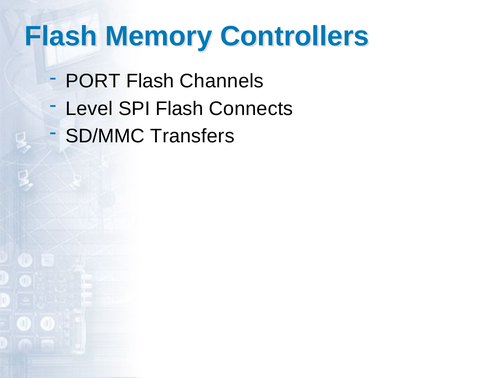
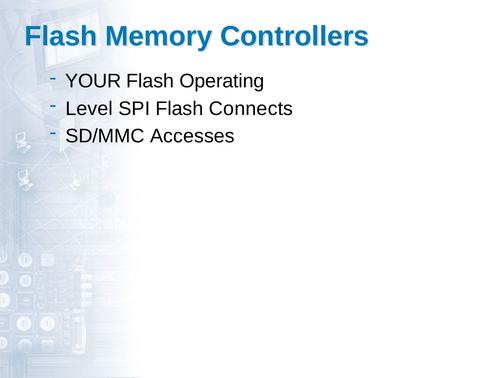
PORT: PORT -> YOUR
Channels: Channels -> Operating
Transfers: Transfers -> Accesses
